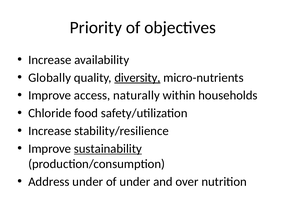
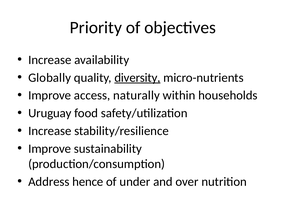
Chloride: Chloride -> Uruguay
sustainability underline: present -> none
Address under: under -> hence
